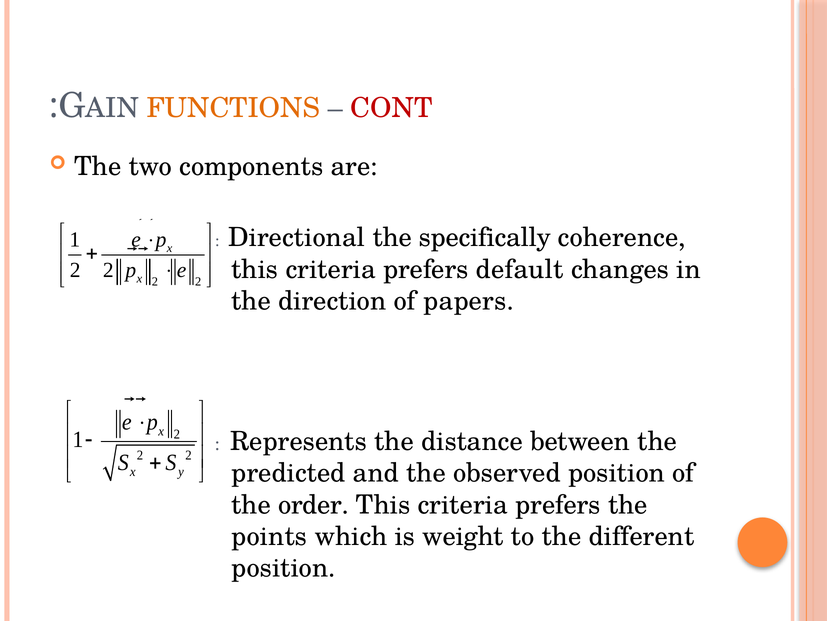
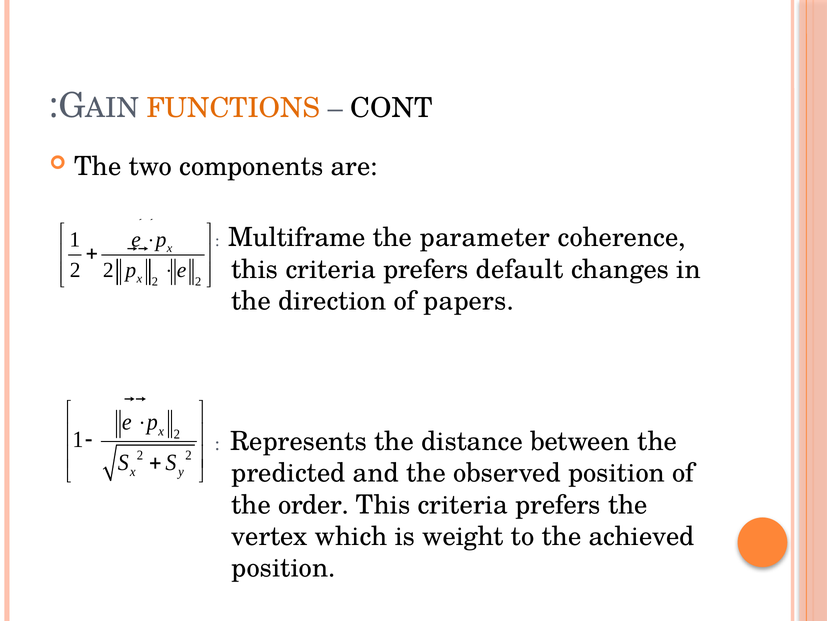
CONT colour: red -> black
Directional: Directional -> Multiframe
specifically: specifically -> parameter
points: points -> vertex
different: different -> achieved
